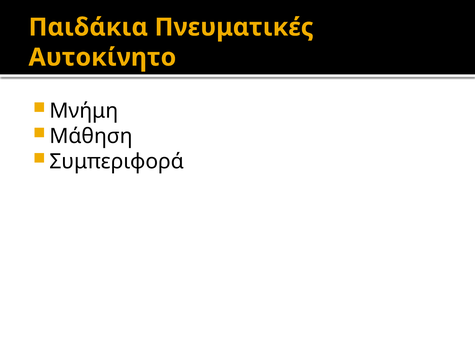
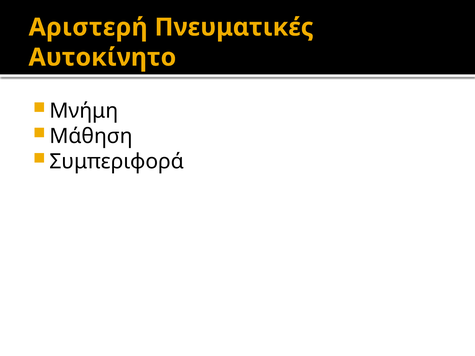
Παιδάκια: Παιδάκια -> Αριστερή
